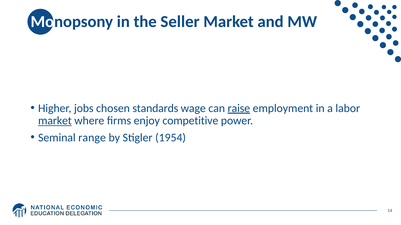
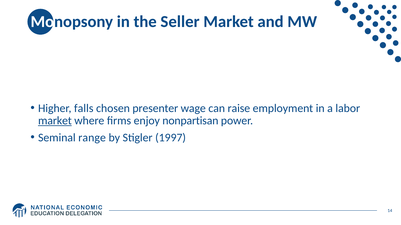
jobs: jobs -> falls
standards: standards -> presenter
raise underline: present -> none
competitive: competitive -> nonpartisan
1954: 1954 -> 1997
